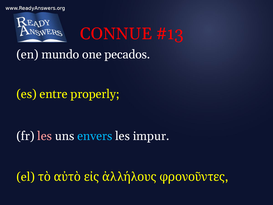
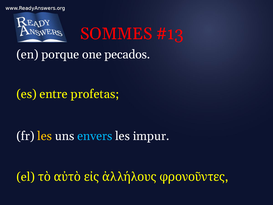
CONNUE: CONNUE -> SOMMES
mundo: mundo -> porque
properly: properly -> profetas
les at (45, 136) colour: pink -> yellow
